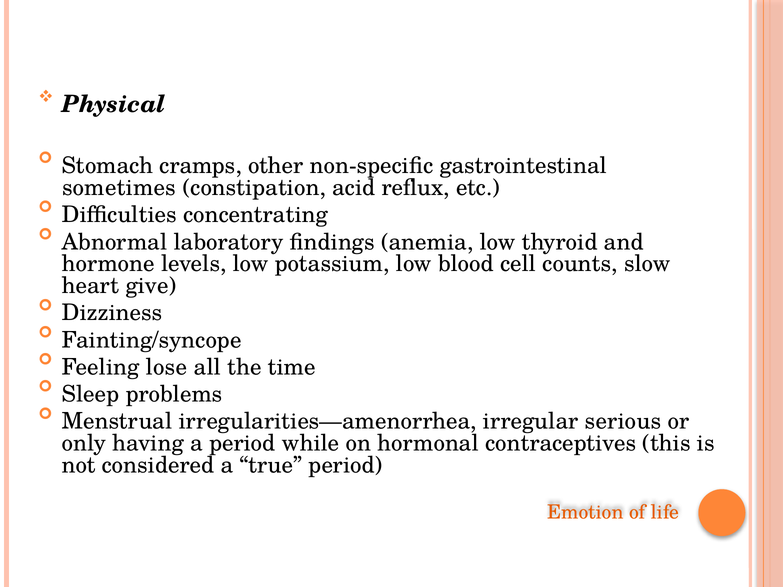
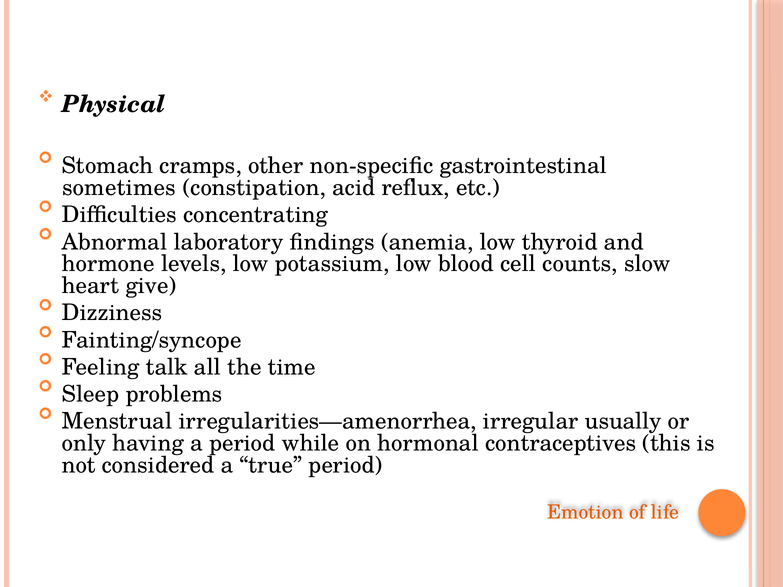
lose: lose -> talk
serious: serious -> usually
